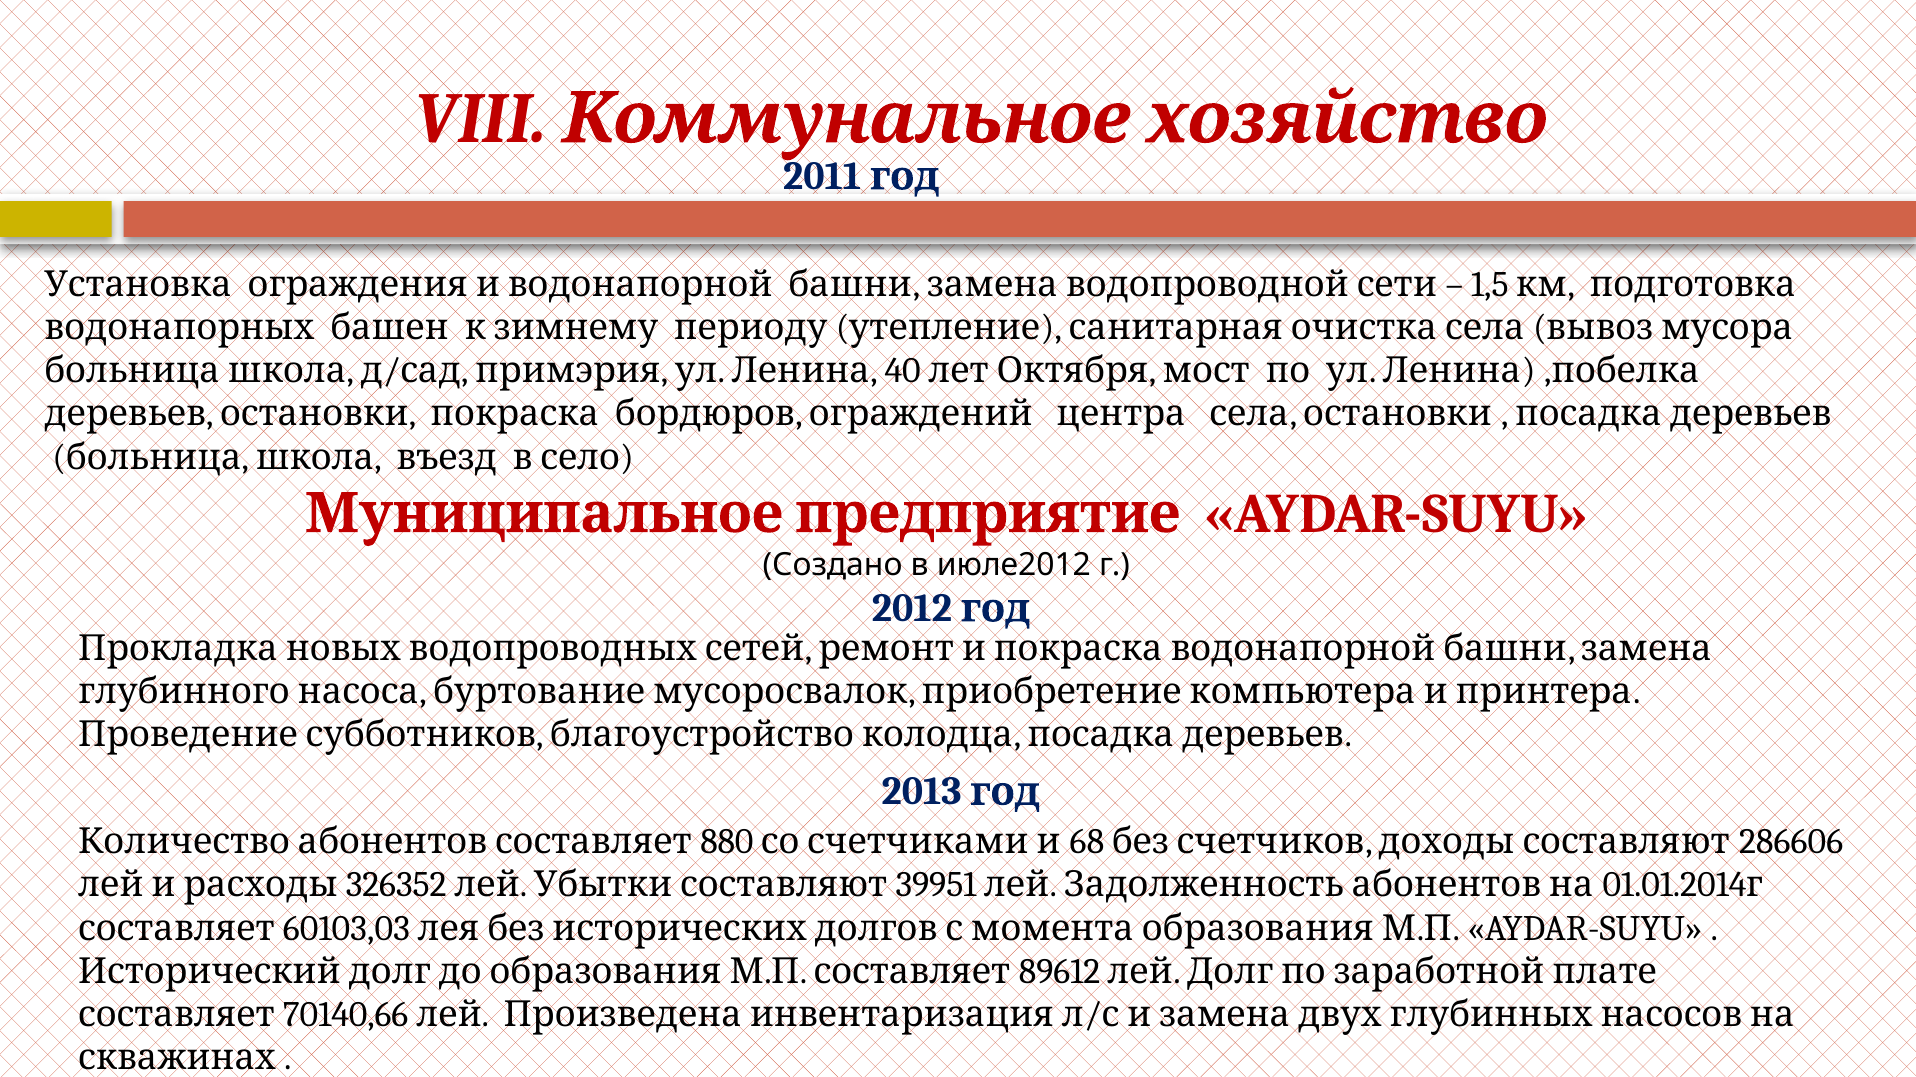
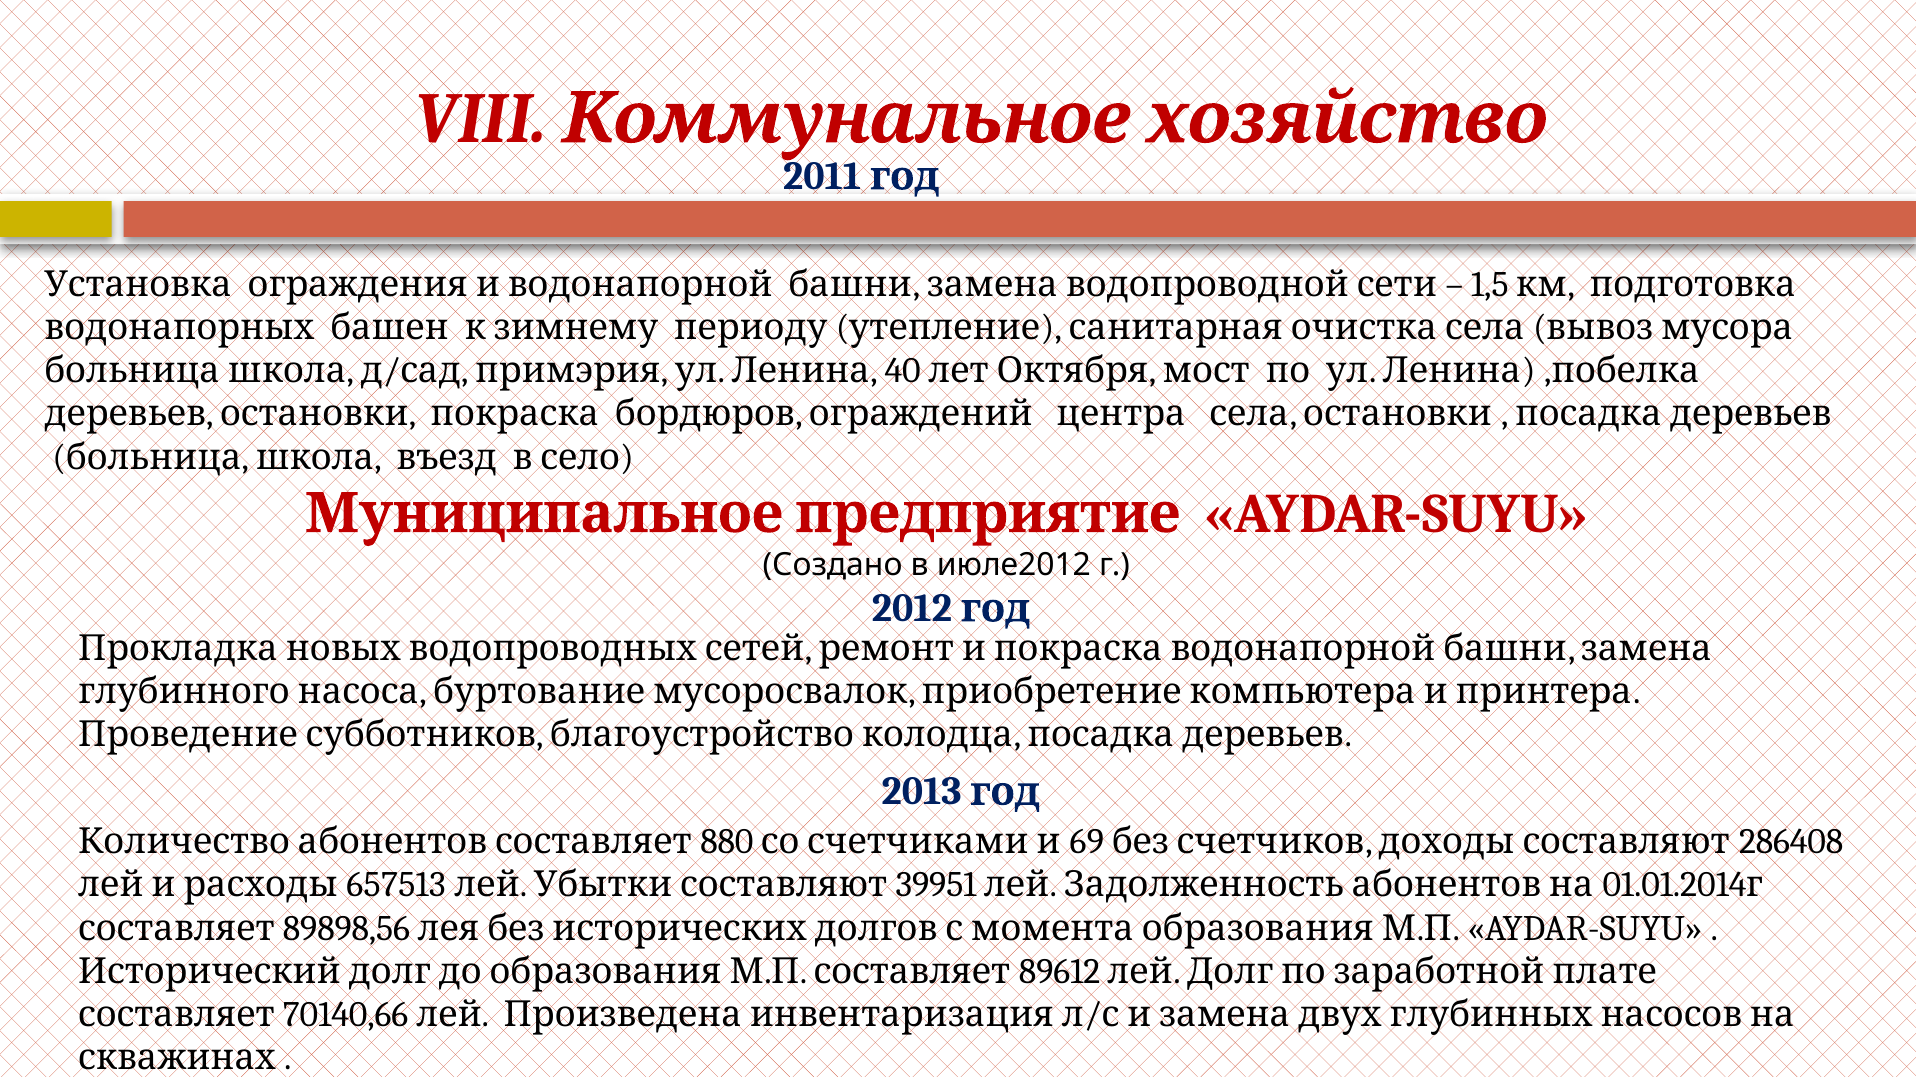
68: 68 -> 69
286606: 286606 -> 286408
326352: 326352 -> 657513
60103,03: 60103,03 -> 89898,56
